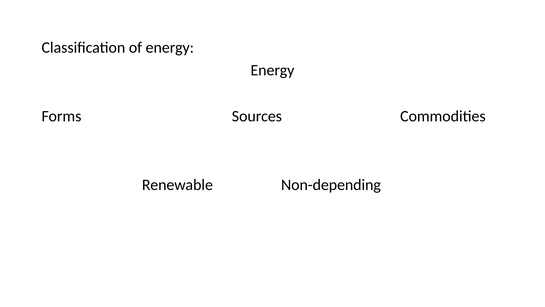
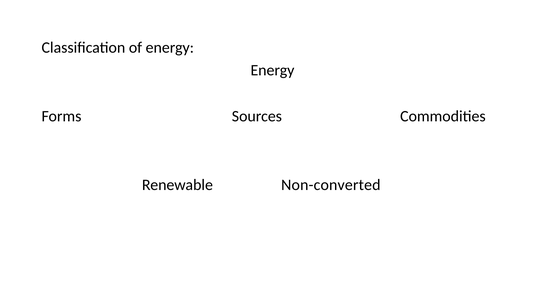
Non-depending: Non-depending -> Non-converted
